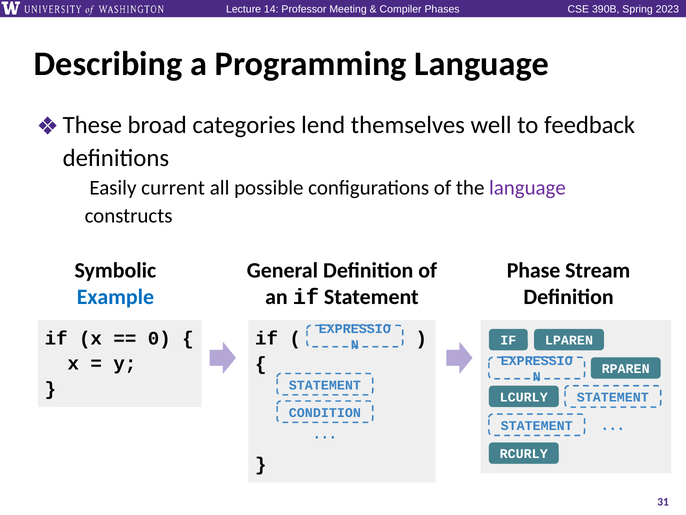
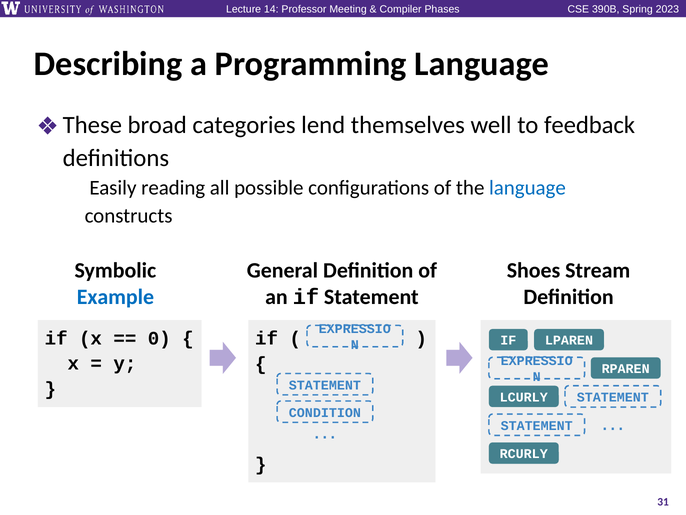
current: current -> reading
language at (527, 188) colour: purple -> blue
Phase: Phase -> Shoes
